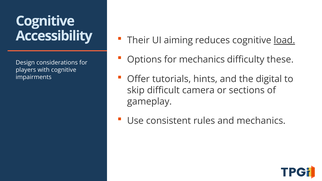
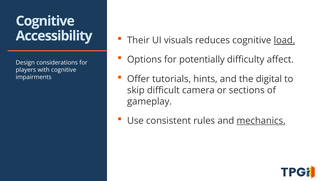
aiming: aiming -> visuals
for mechanics: mechanics -> potentially
these: these -> affect
mechanics at (261, 121) underline: none -> present
